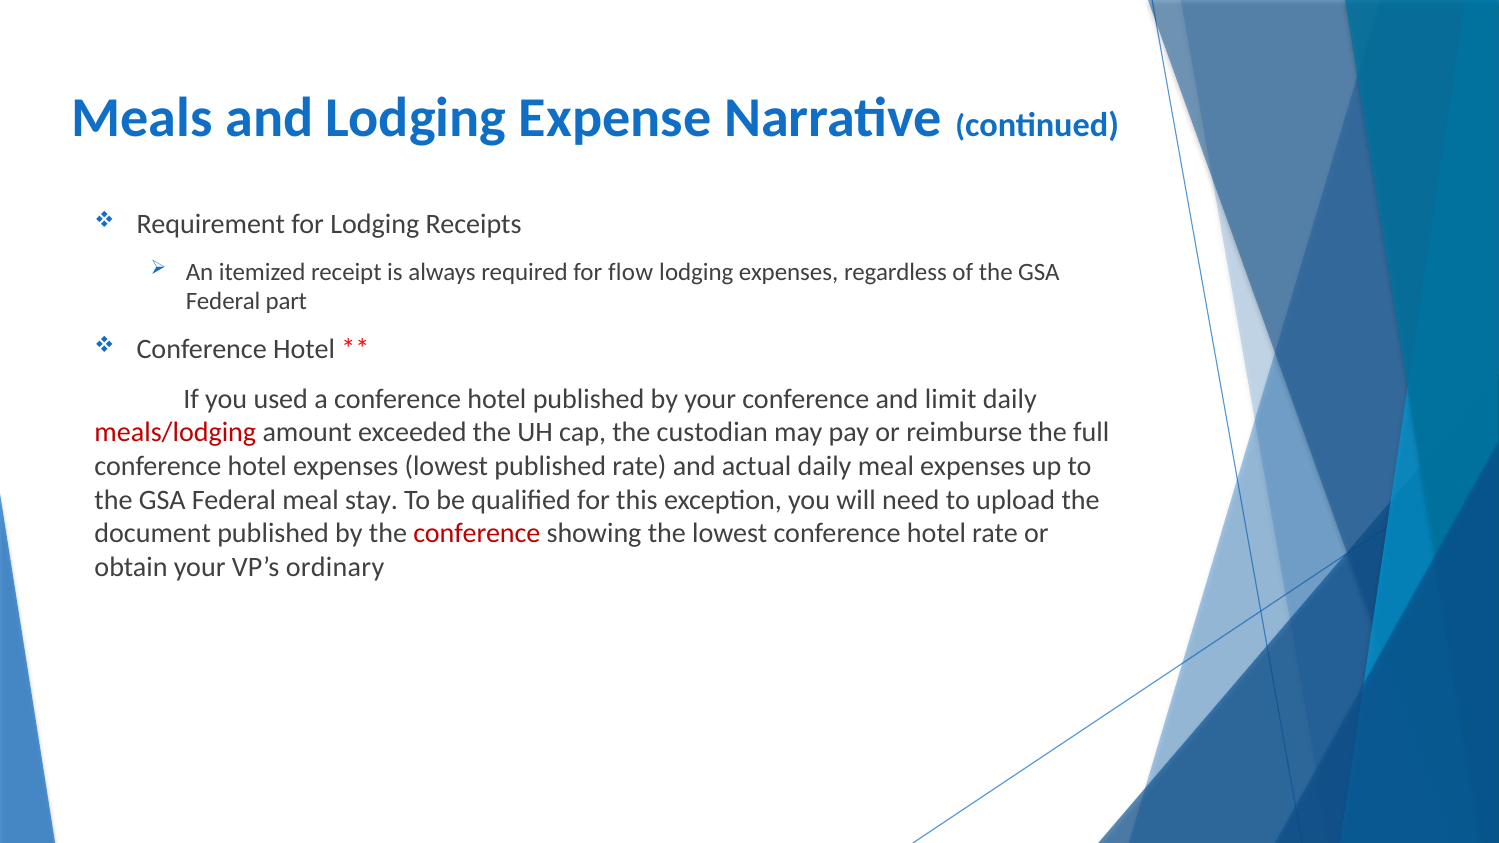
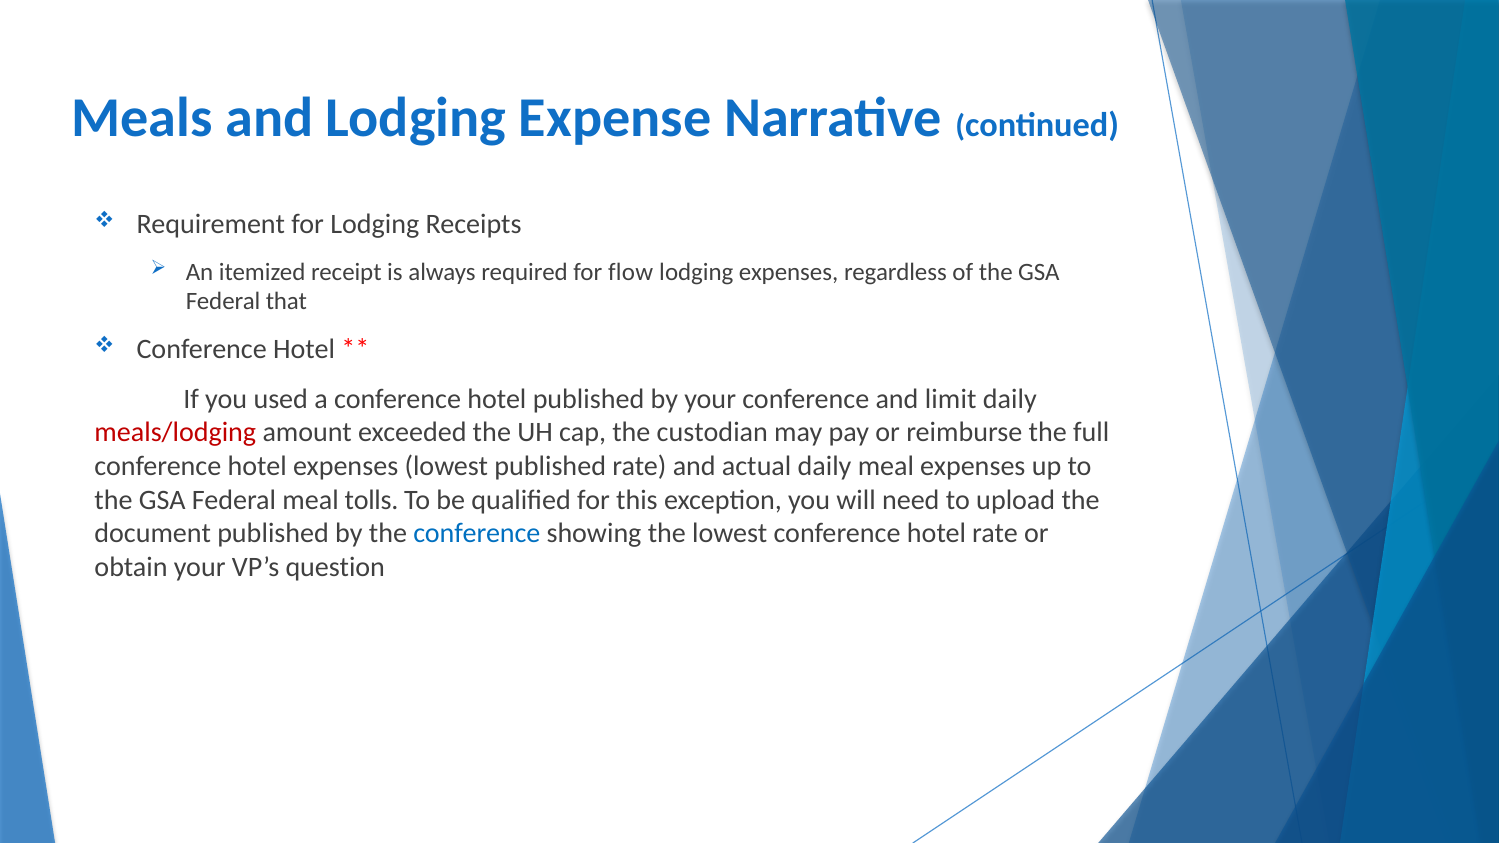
part: part -> that
stay: stay -> tolls
conference at (477, 534) colour: red -> blue
ordinary: ordinary -> question
